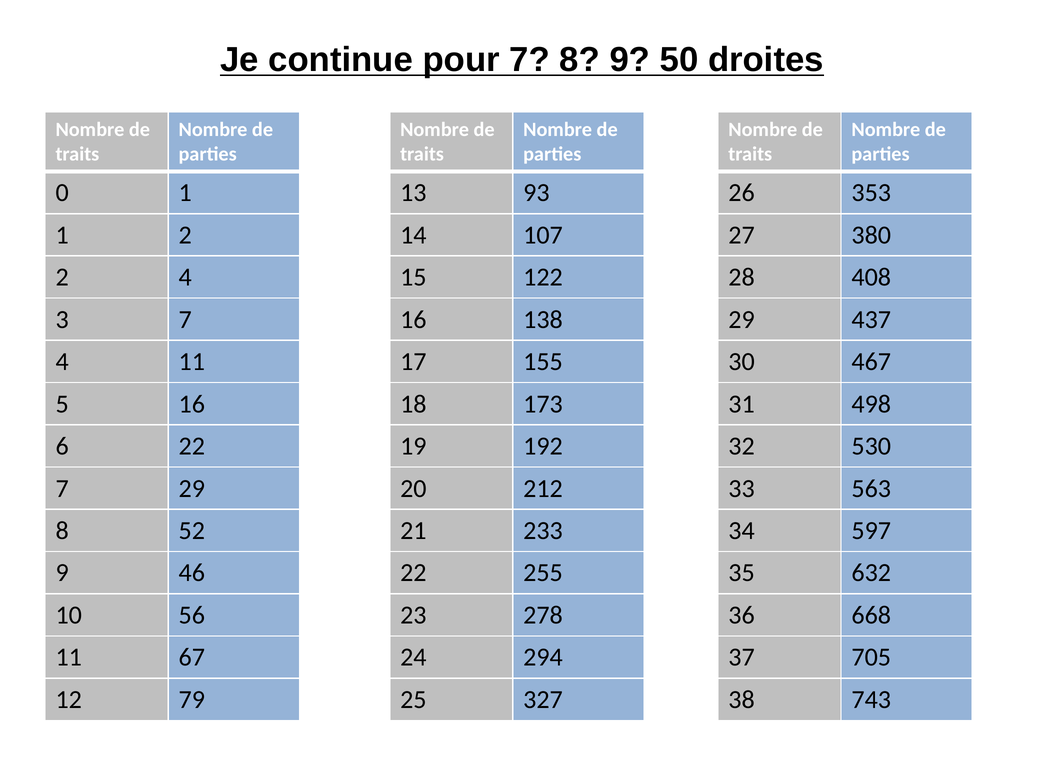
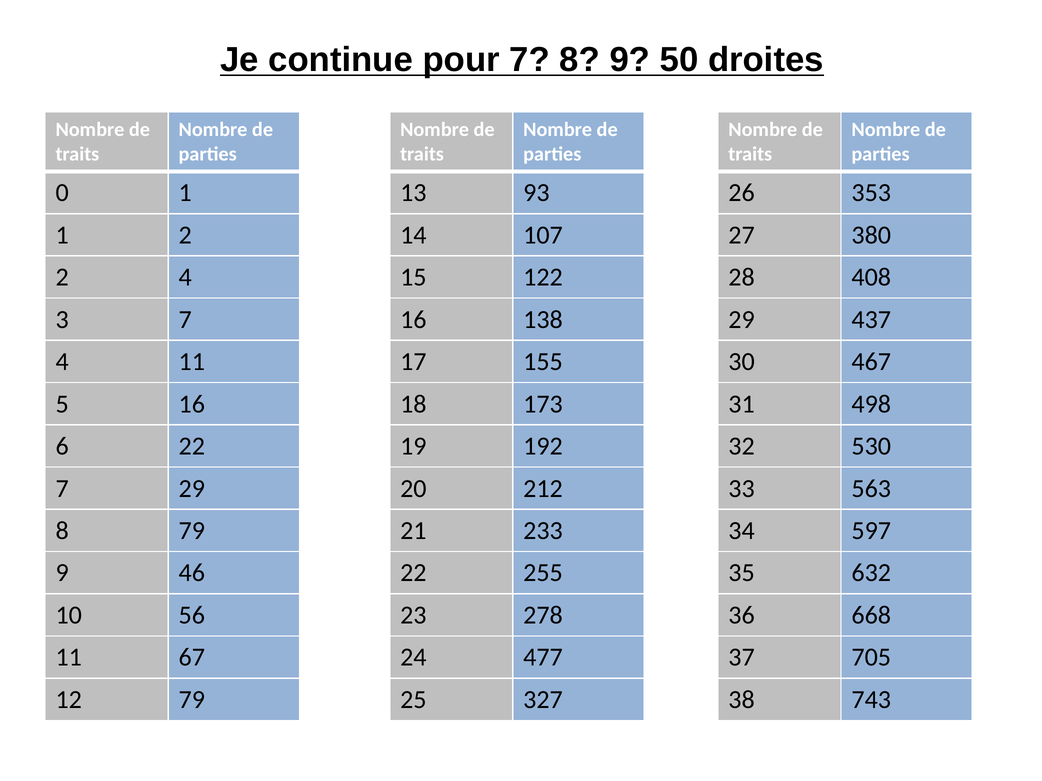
8 52: 52 -> 79
294: 294 -> 477
